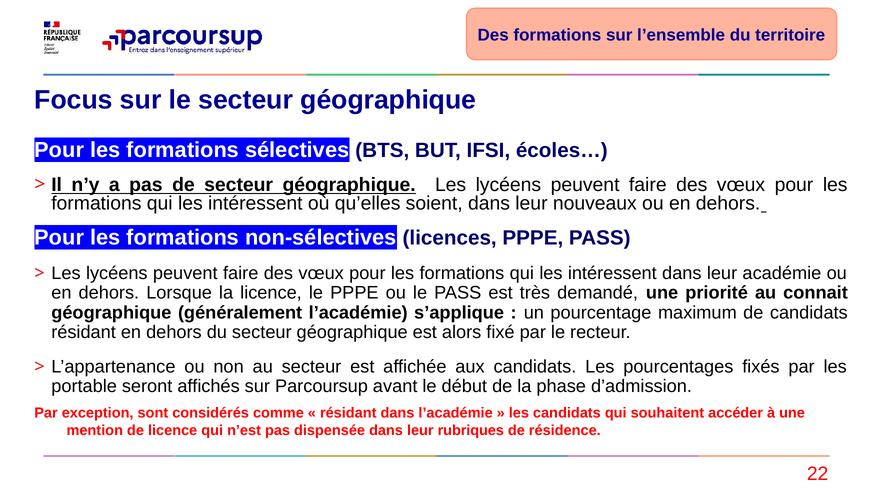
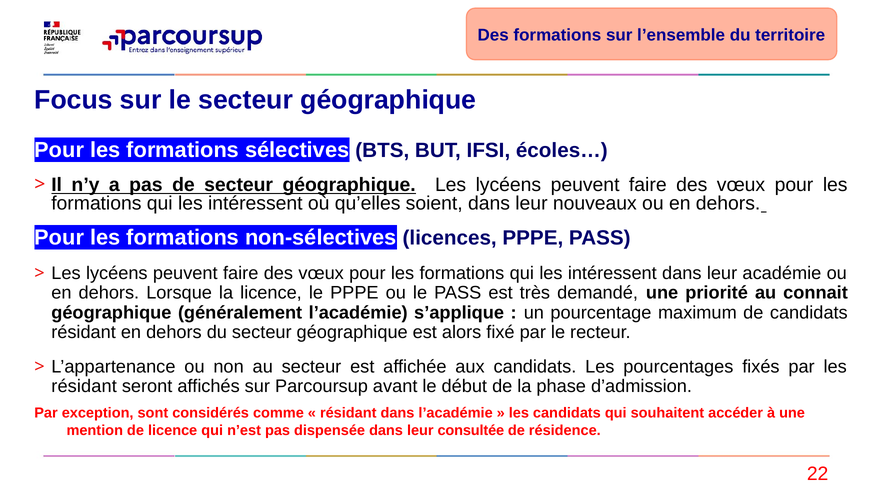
portable at (84, 386): portable -> résidant
rubriques: rubriques -> consultée
